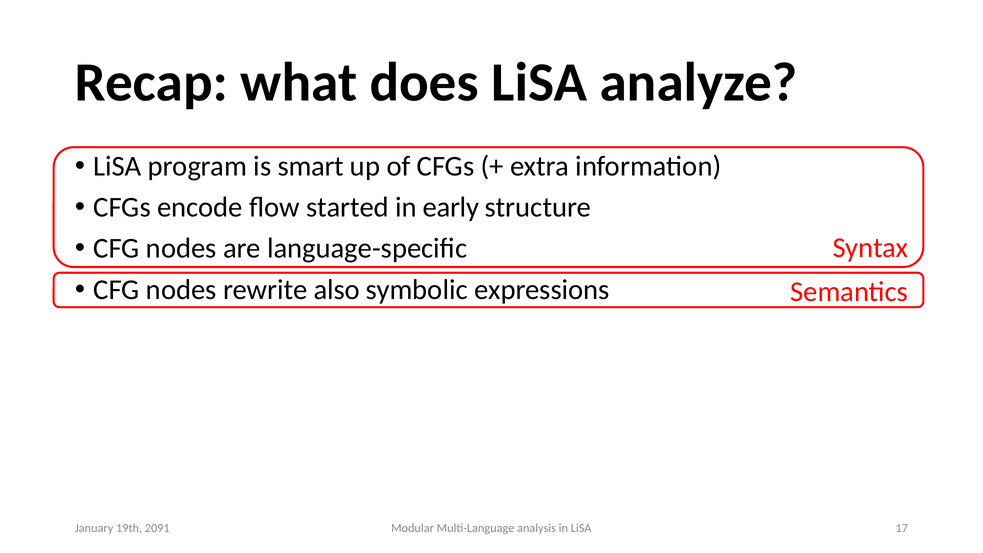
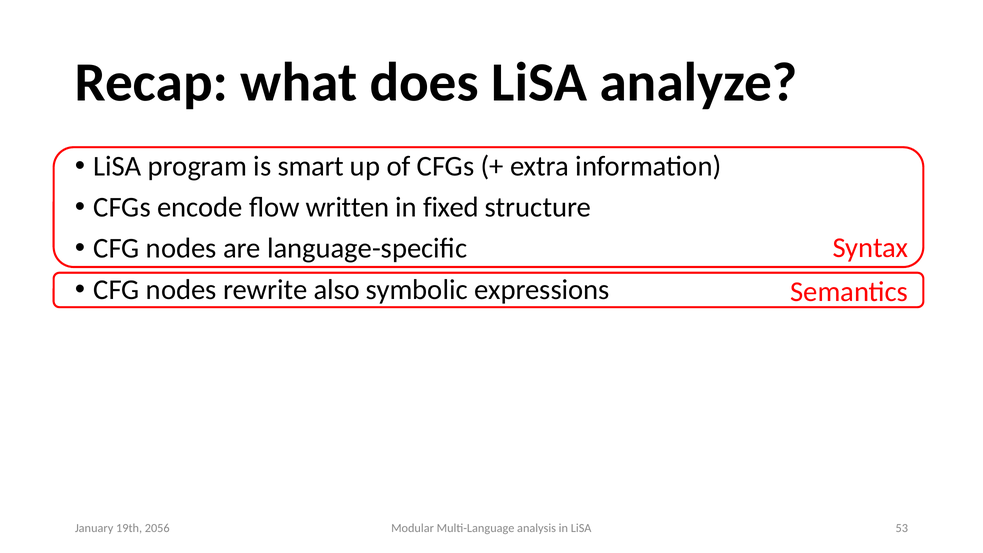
started: started -> written
early: early -> fixed
17: 17 -> 53
2091: 2091 -> 2056
